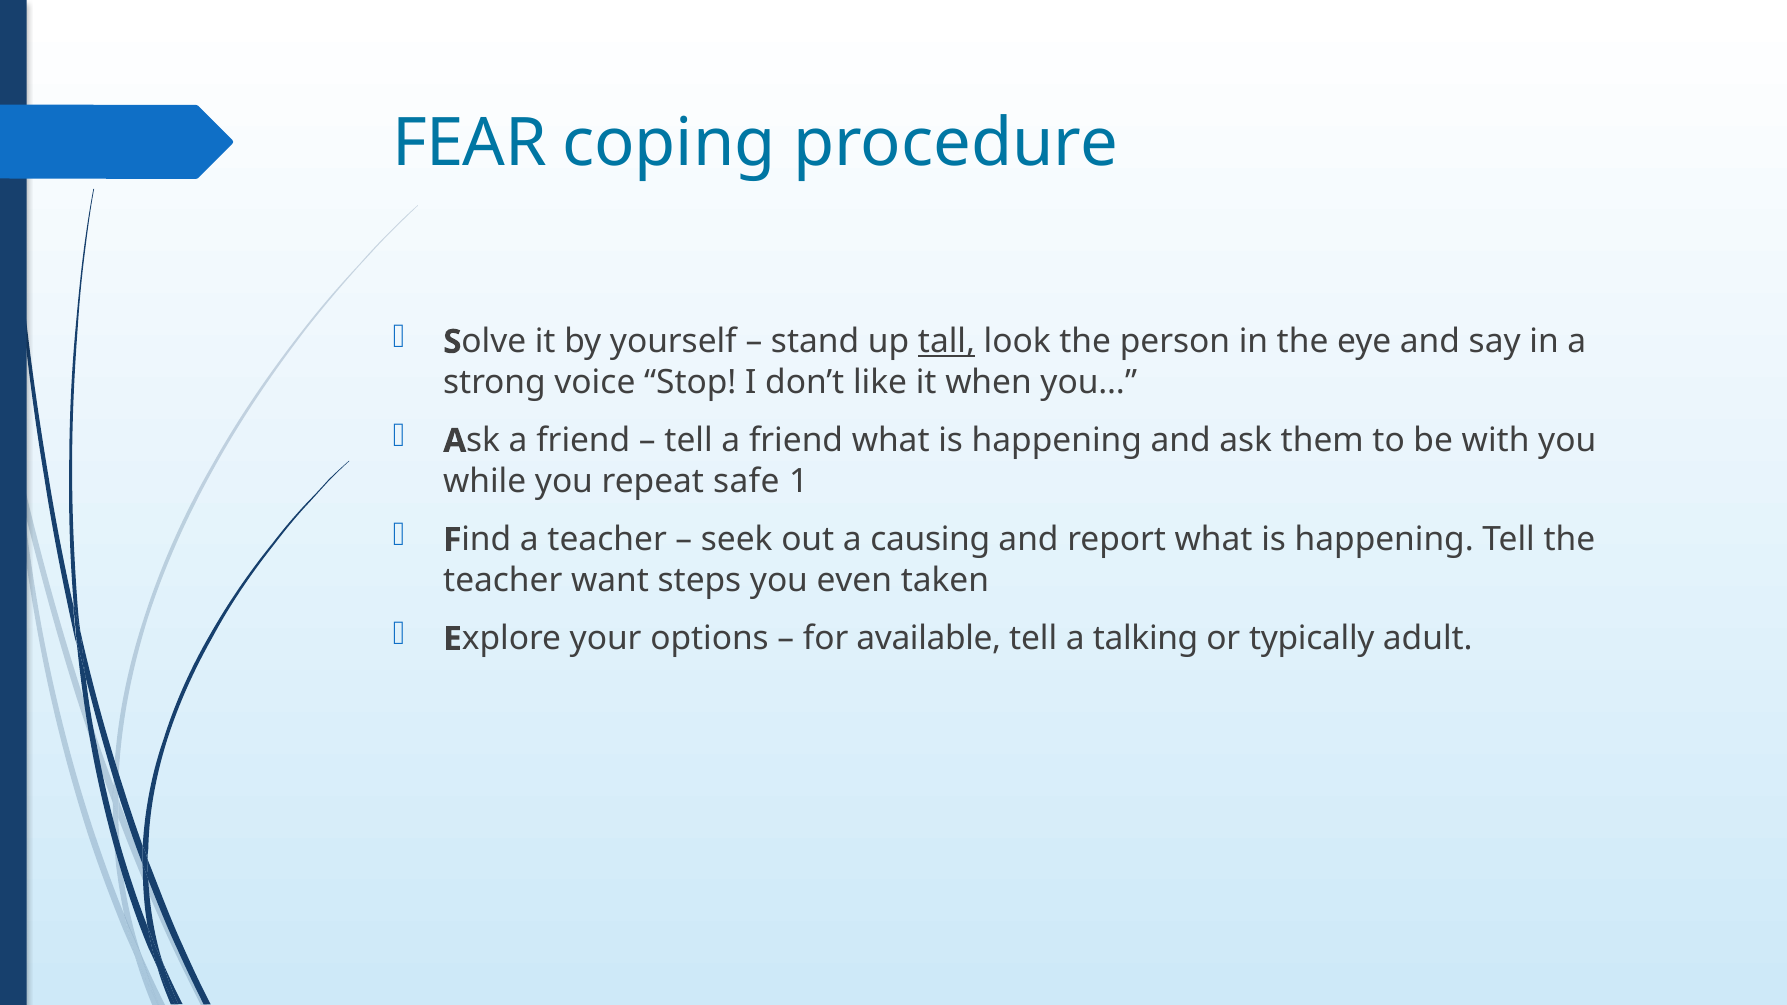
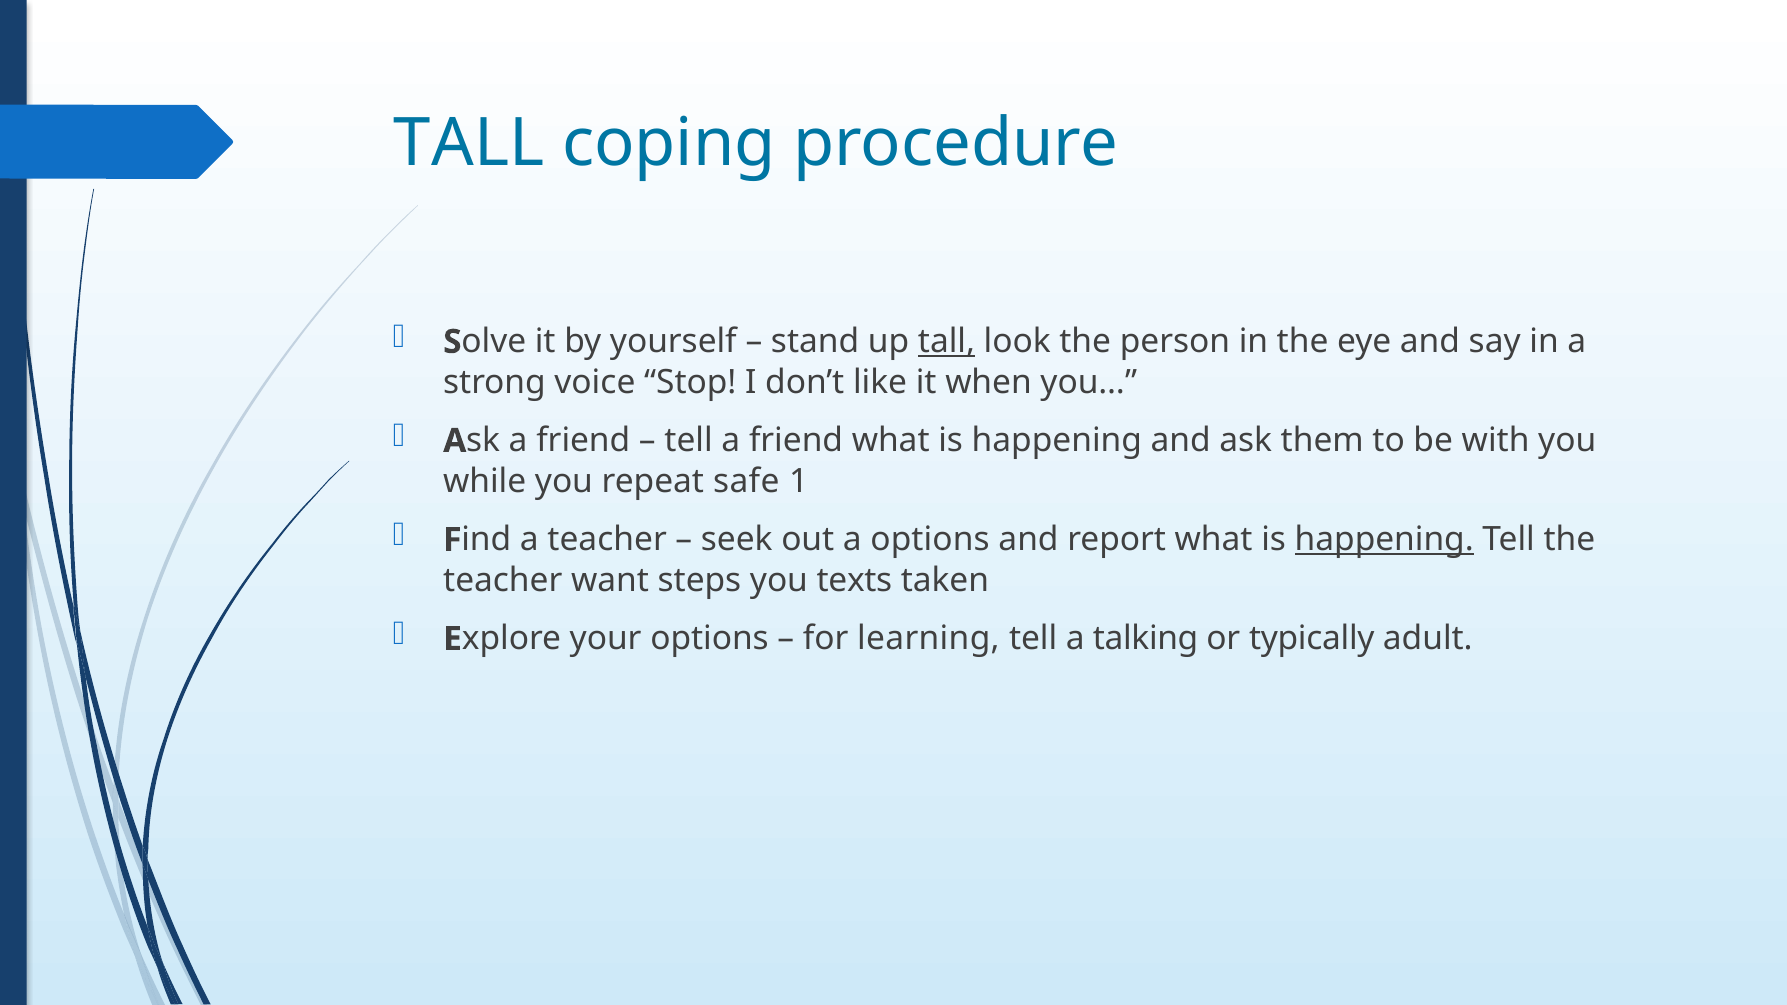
FEAR at (470, 143): FEAR -> TALL
a causing: causing -> options
happening at (1384, 540) underline: none -> present
even: even -> texts
available: available -> learning
